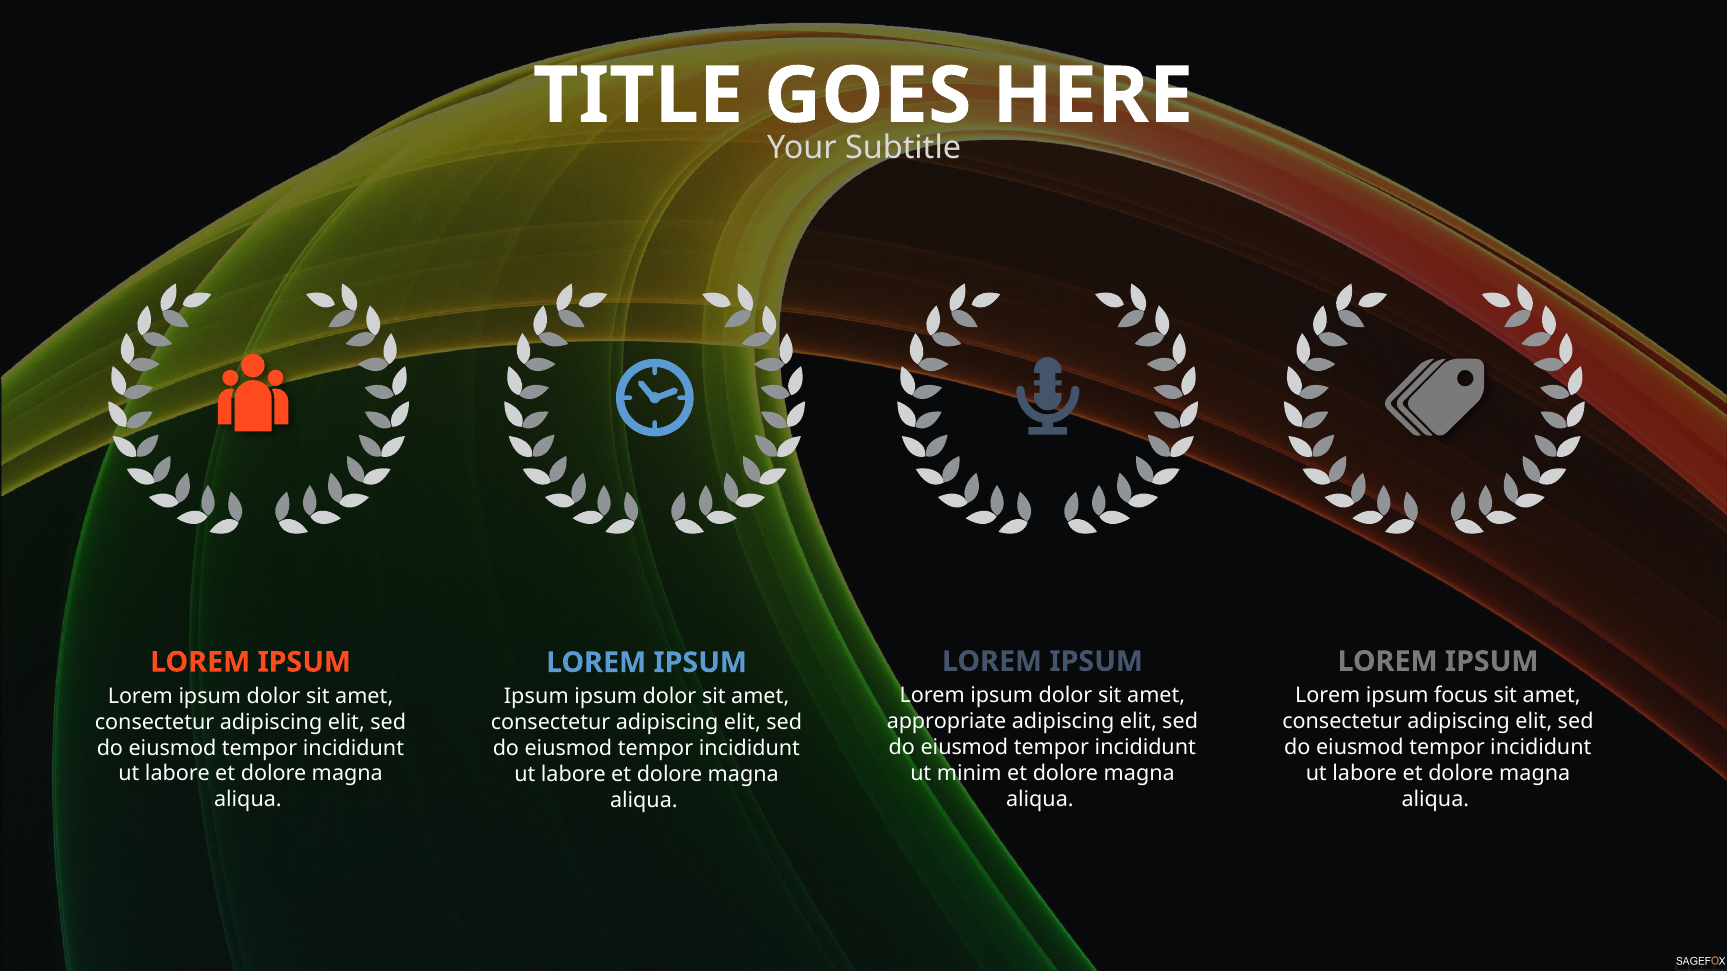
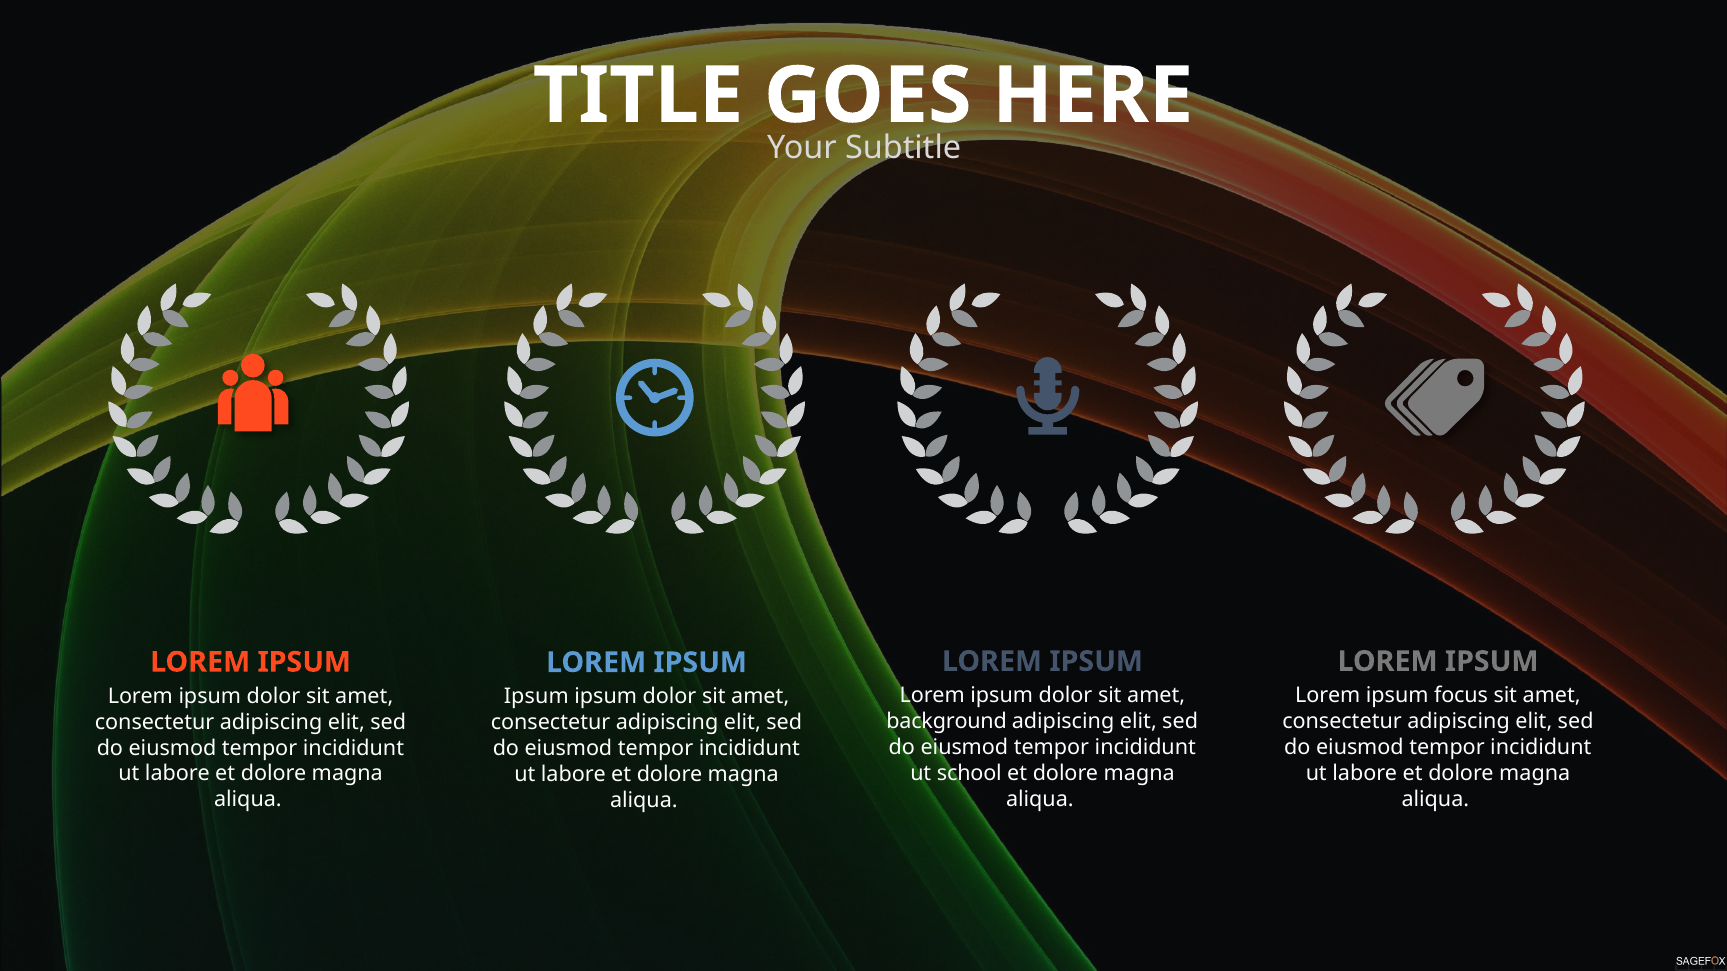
appropriate: appropriate -> background
minim: minim -> school
